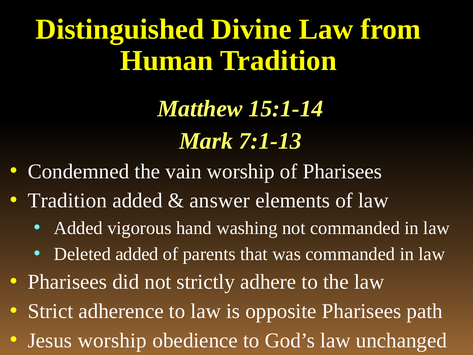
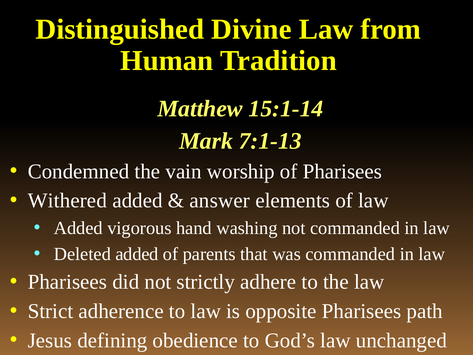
Tradition at (67, 201): Tradition -> Withered
Jesus worship: worship -> defining
